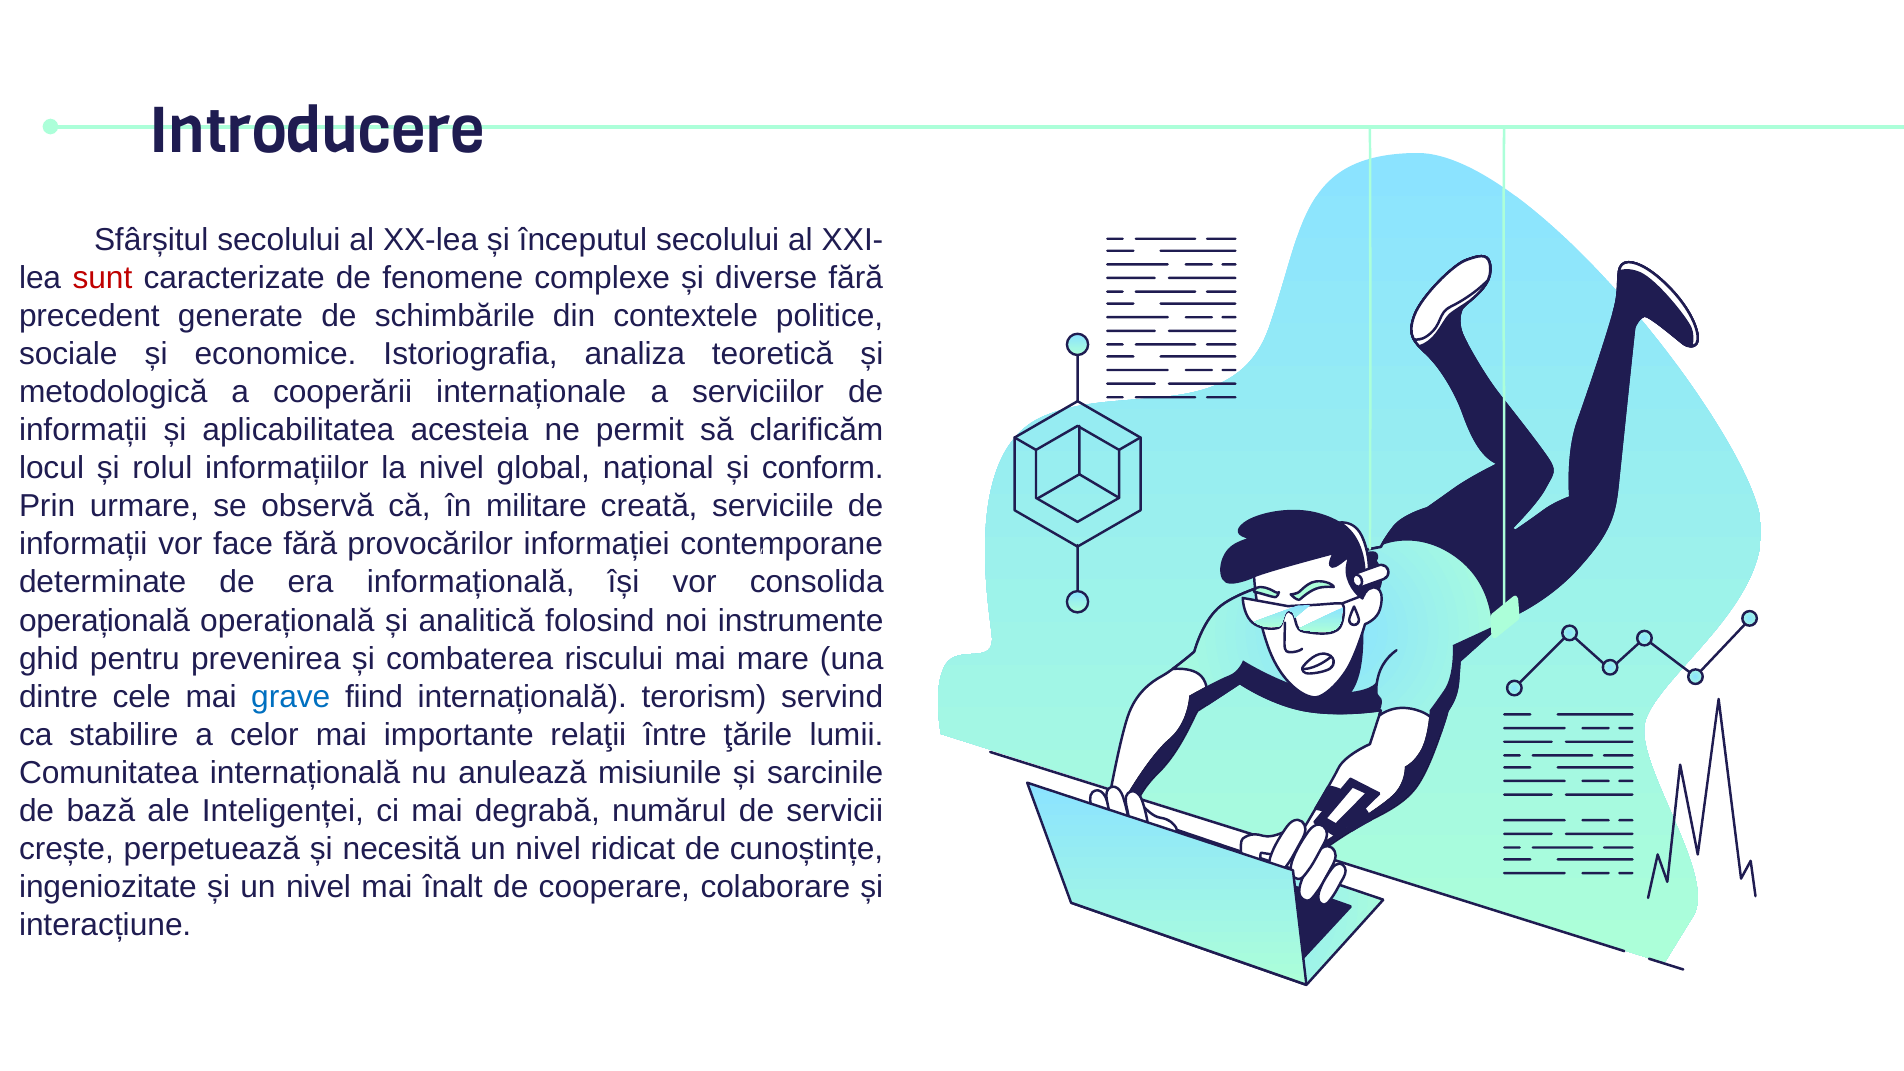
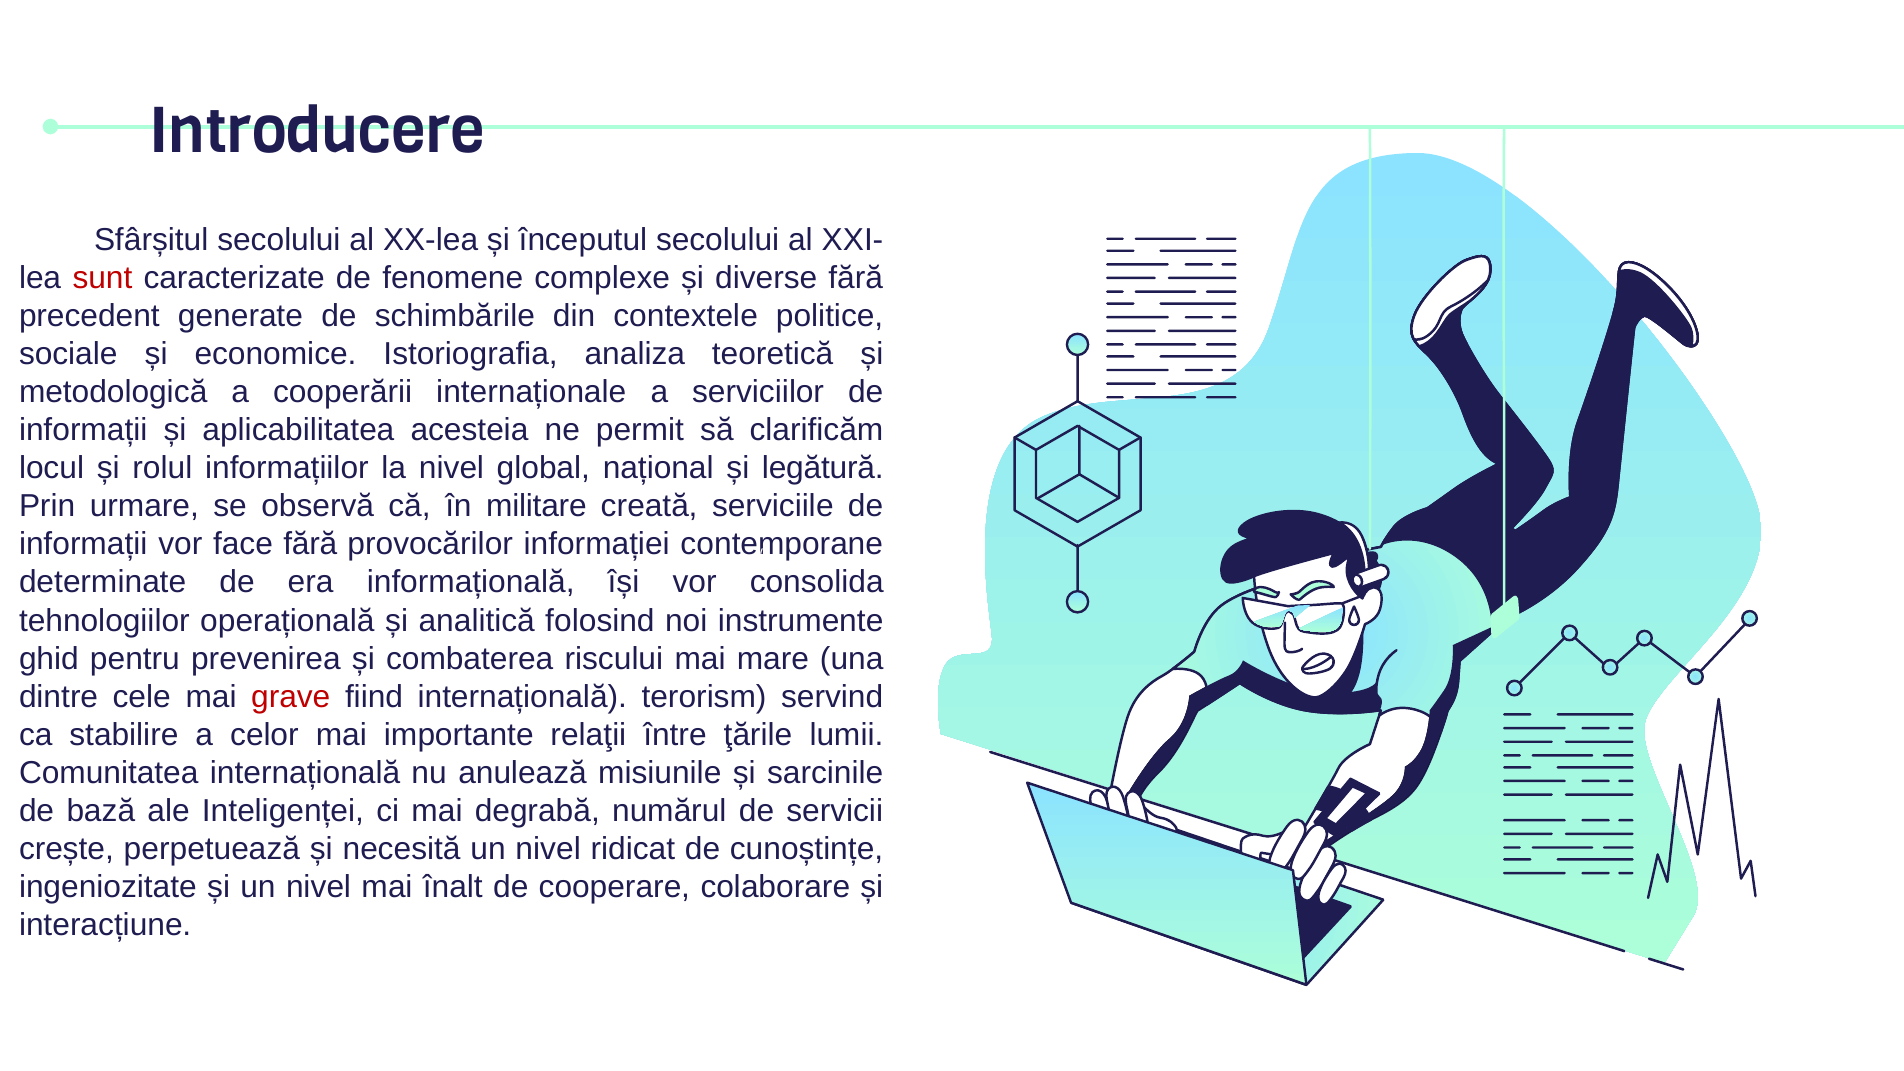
conform: conform -> legătură
operațională at (105, 621): operațională -> tehnologiilor
grave colour: blue -> red
